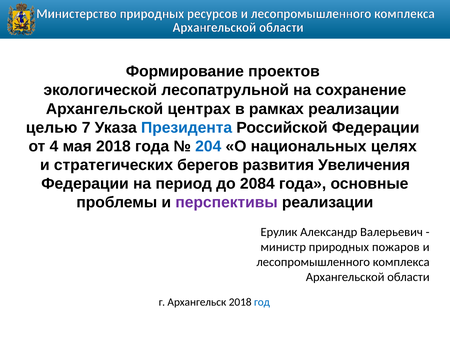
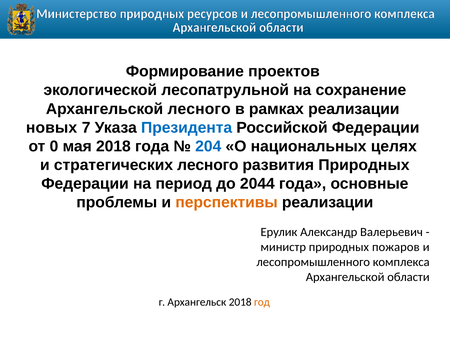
Архангельской центрах: центрах -> лесного
целью: целью -> новых
4: 4 -> 0
стратегических берегов: берегов -> лесного
развития Увеличения: Увеличения -> Природных
2084: 2084 -> 2044
перспективы colour: purple -> orange
год colour: blue -> orange
